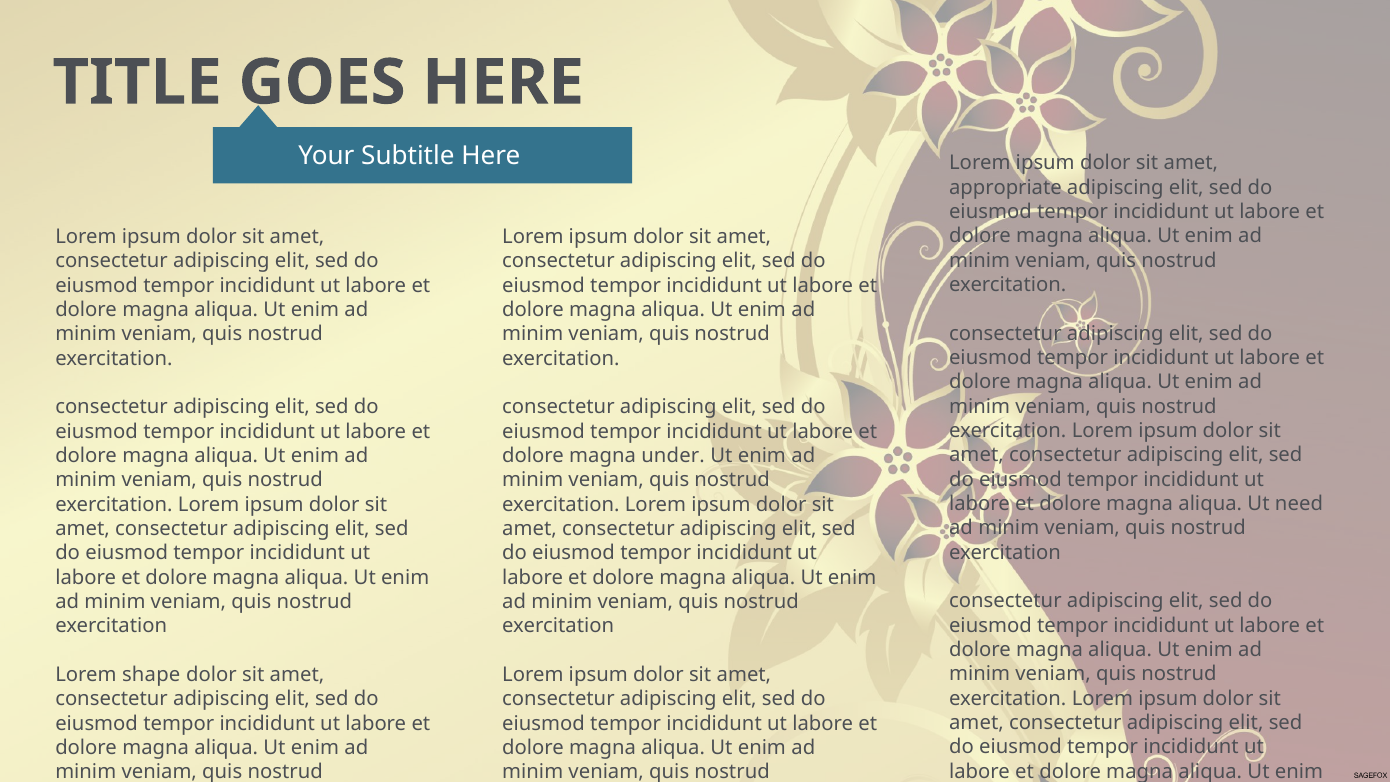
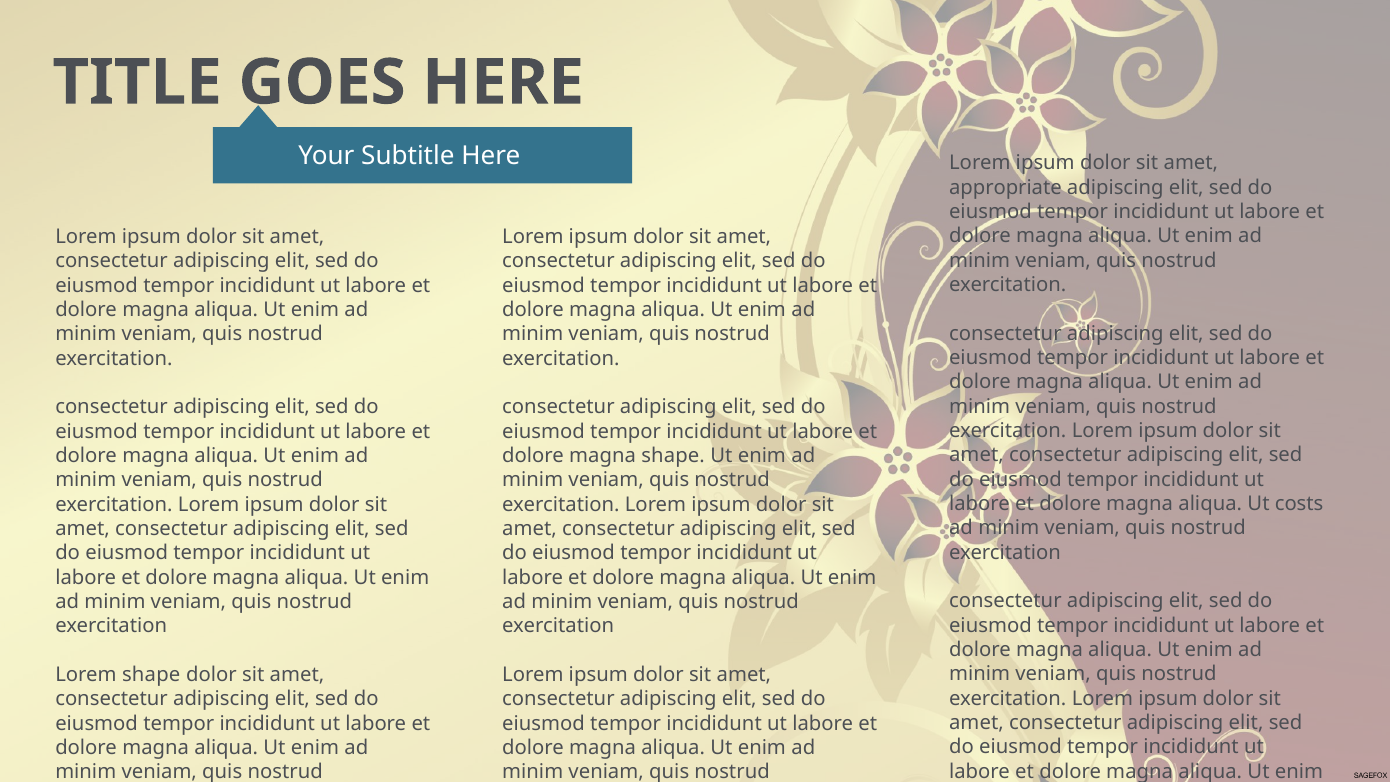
magna under: under -> shape
need: need -> costs
